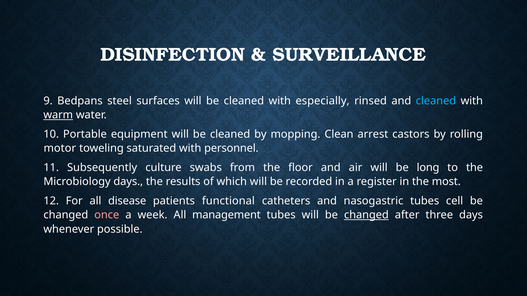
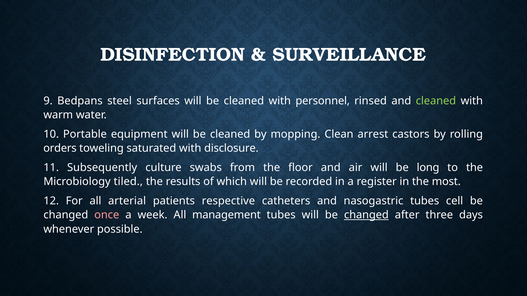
especially: especially -> personnel
cleaned at (436, 101) colour: light blue -> light green
warm underline: present -> none
motor: motor -> orders
personnel: personnel -> disclosure
Microbiology days: days -> tiled
disease: disease -> arterial
functional: functional -> respective
